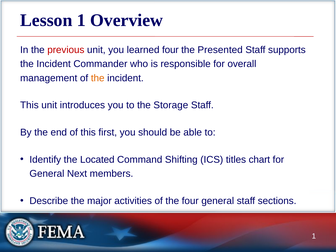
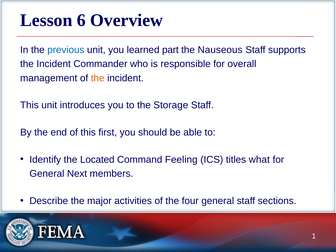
Lesson 1: 1 -> 6
previous colour: red -> blue
learned four: four -> part
Presented: Presented -> Nauseous
Shifting: Shifting -> Feeling
chart: chart -> what
